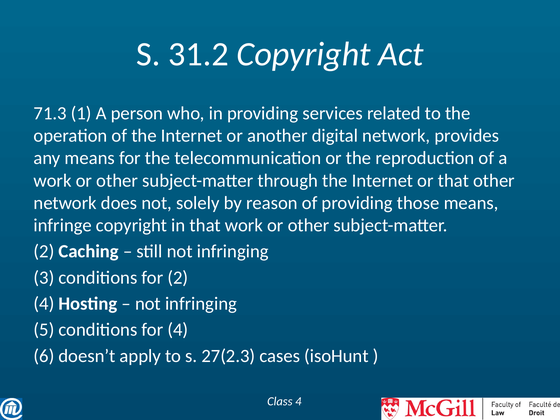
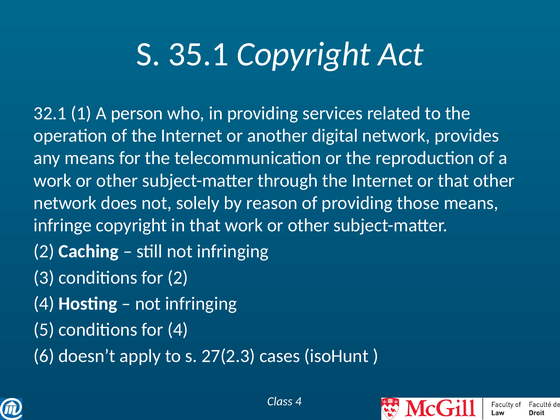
31.2: 31.2 -> 35.1
71.3: 71.3 -> 32.1
